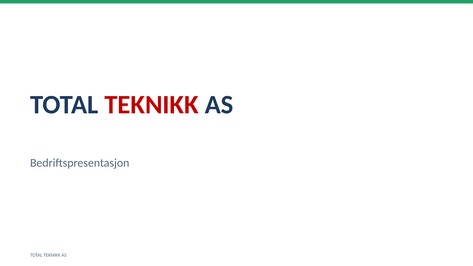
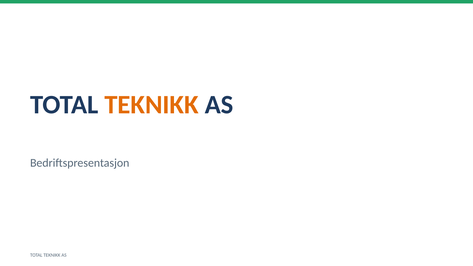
TEKNIKK at (152, 105) colour: red -> orange
